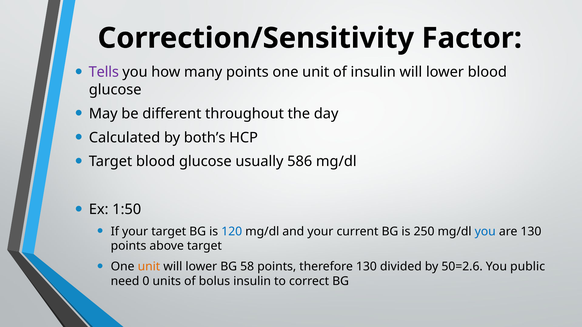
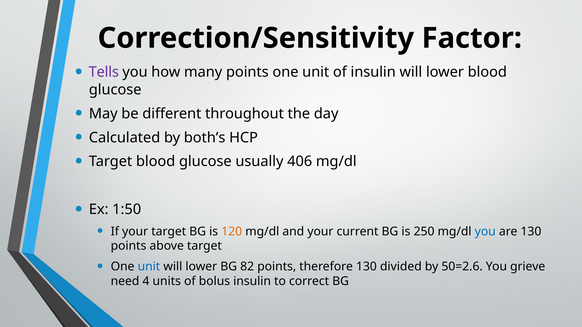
586: 586 -> 406
120 colour: blue -> orange
unit at (149, 267) colour: orange -> blue
58: 58 -> 82
public: public -> grieve
0: 0 -> 4
